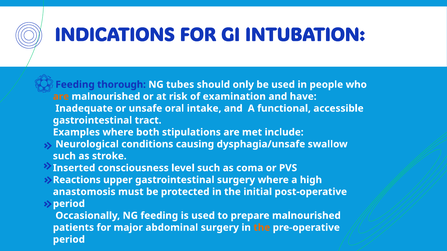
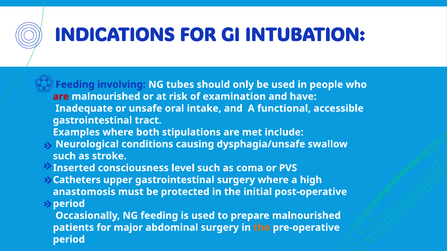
thorough: thorough -> involving
are at (61, 97) colour: orange -> red
Reactions: Reactions -> Catheters
